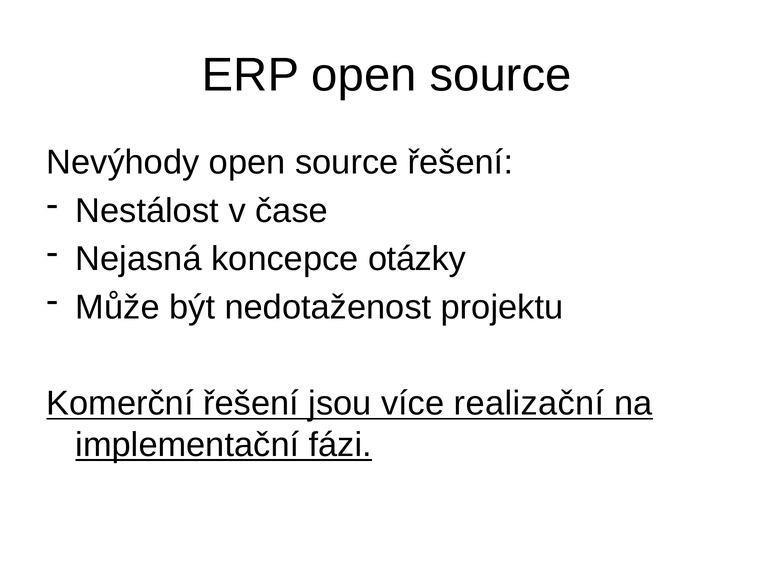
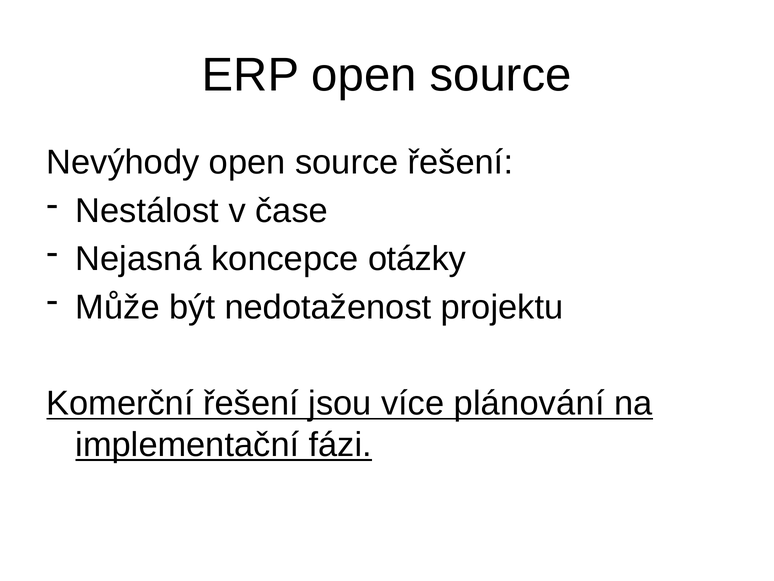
realizační: realizační -> plánování
